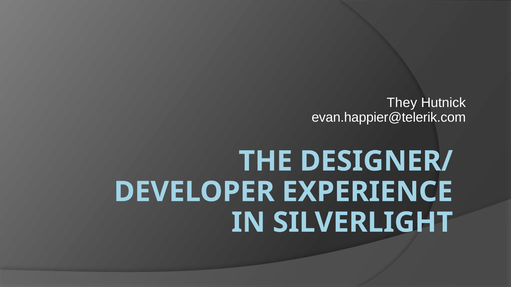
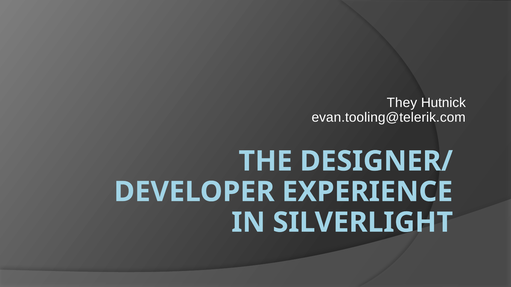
evan.happier@telerik.com: evan.happier@telerik.com -> evan.tooling@telerik.com
